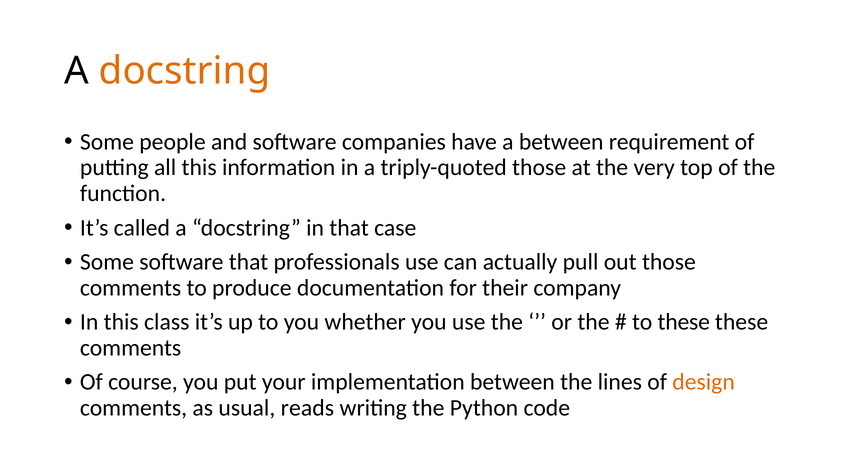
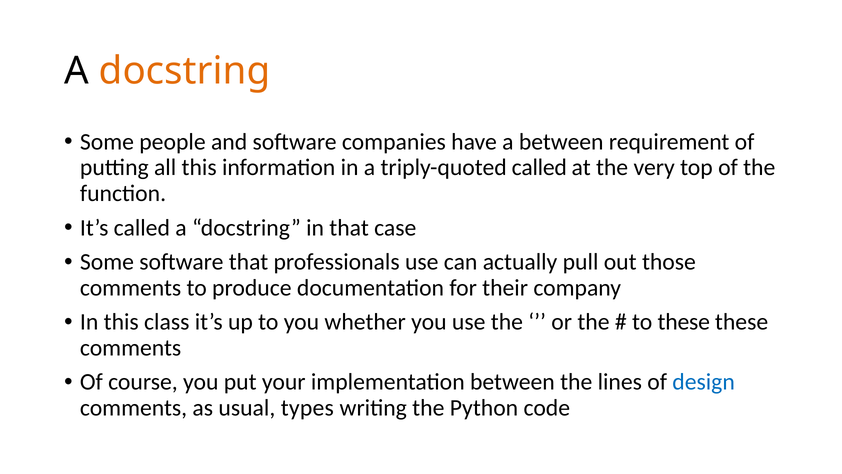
triply-quoted those: those -> called
design colour: orange -> blue
reads: reads -> types
